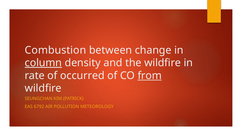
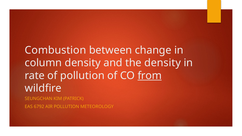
column underline: present -> none
the wildfire: wildfire -> density
of occurred: occurred -> pollution
